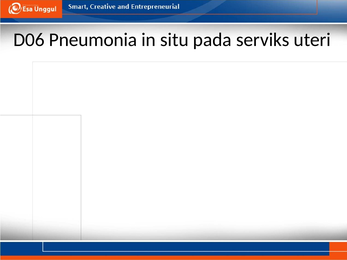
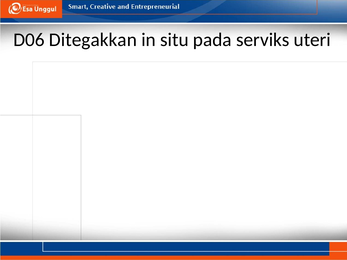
Pneumonia: Pneumonia -> Ditegakkan
